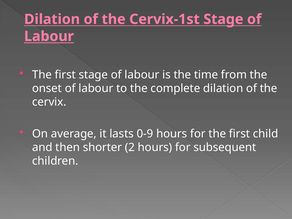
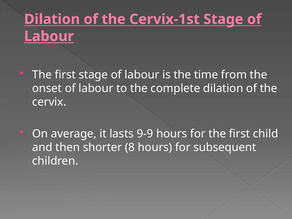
0-9: 0-9 -> 9-9
2: 2 -> 8
